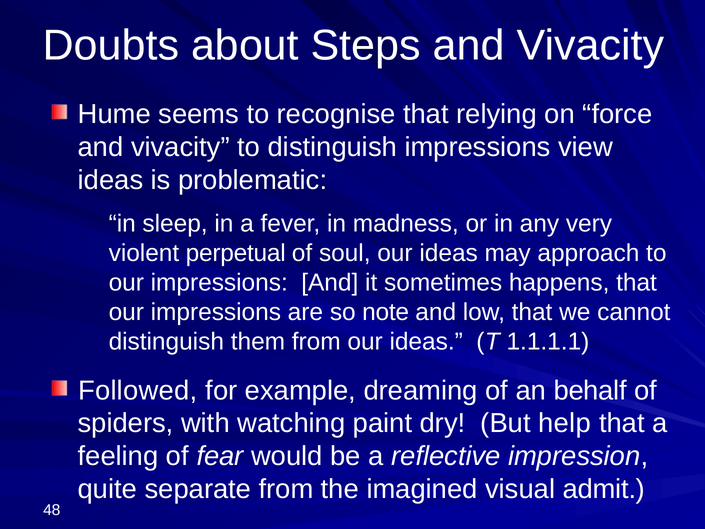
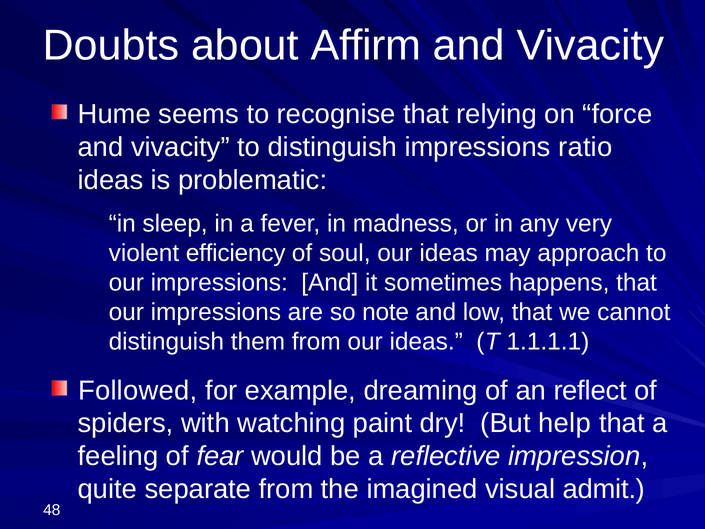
Steps: Steps -> Affirm
view: view -> ratio
perpetual: perpetual -> efficiency
behalf: behalf -> reflect
